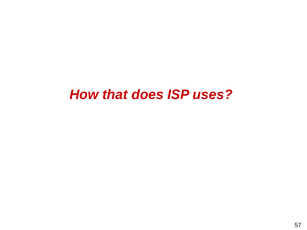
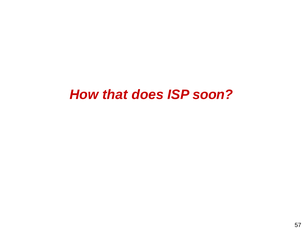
uses: uses -> soon
